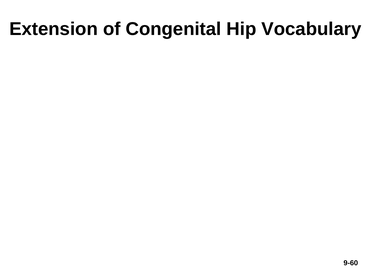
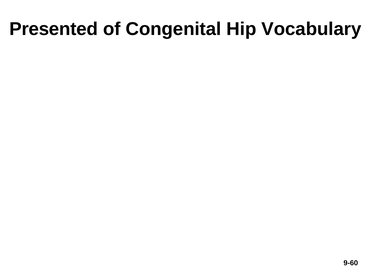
Extension: Extension -> Presented
